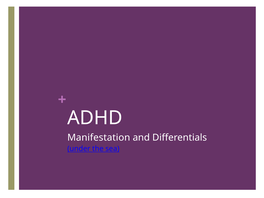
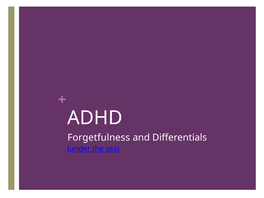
Manifestation: Manifestation -> Forgetfulness
